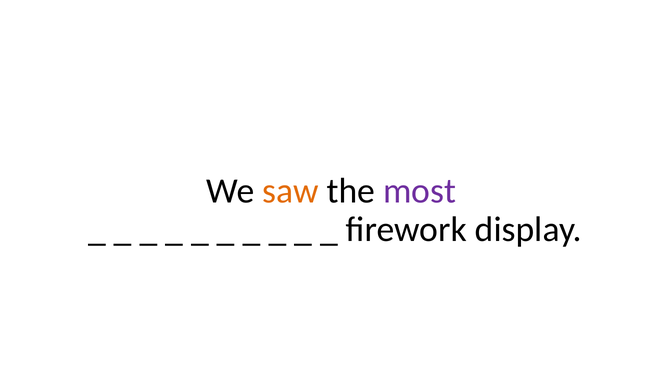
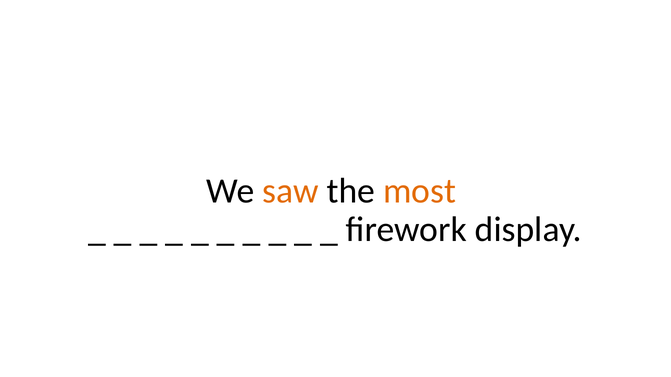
most colour: purple -> orange
